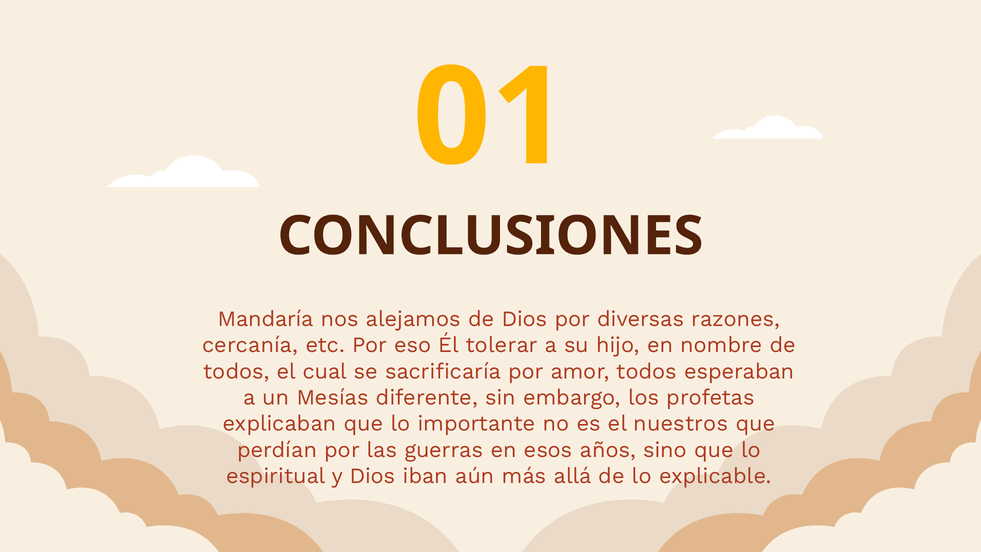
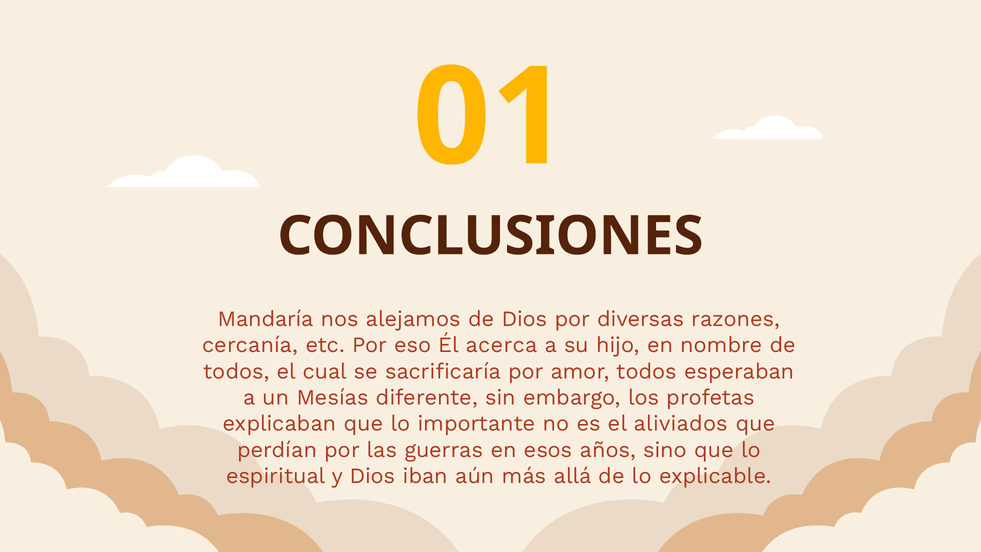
tolerar: tolerar -> acerca
nuestros: nuestros -> aliviados
